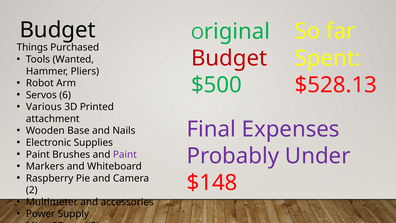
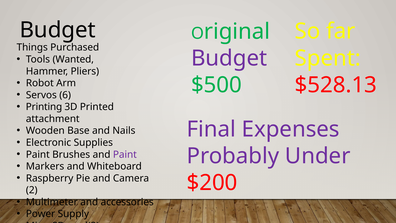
Budget at (229, 58) colour: red -> purple
Various: Various -> Printing
$148: $148 -> $200
